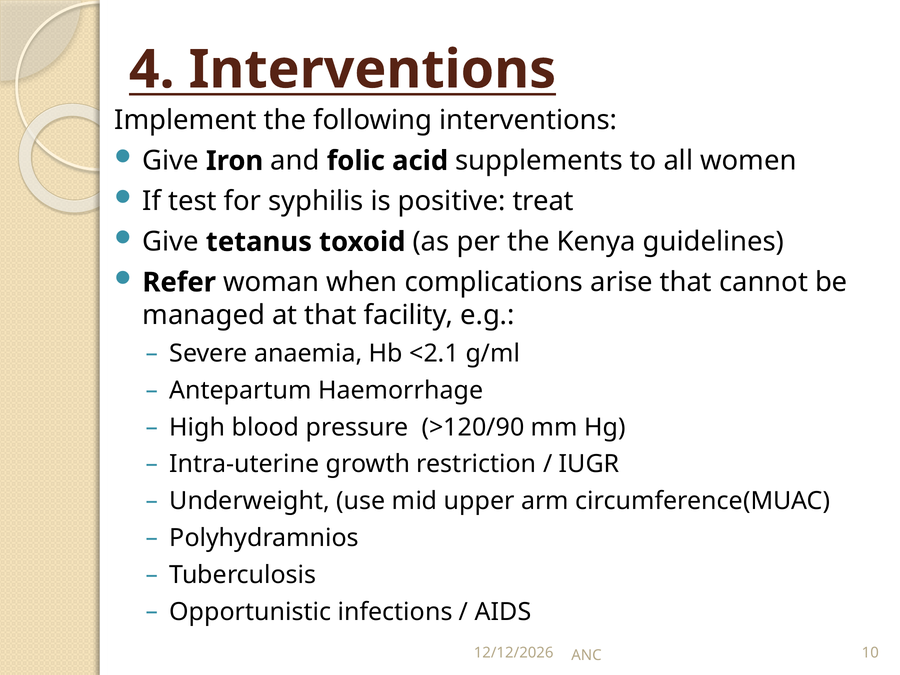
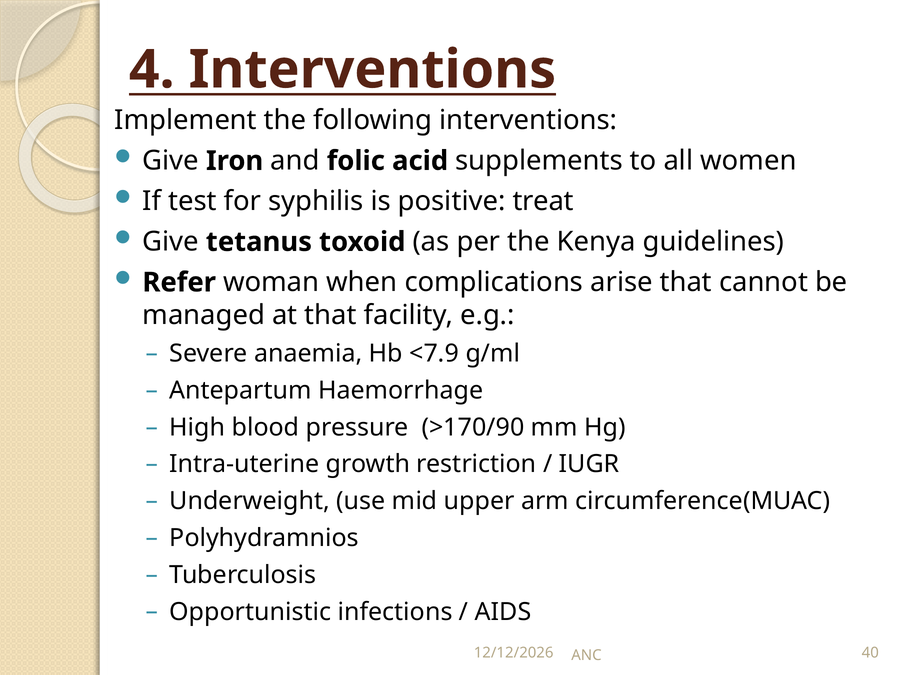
<2.1: <2.1 -> <7.9
>120/90: >120/90 -> >170/90
10: 10 -> 40
